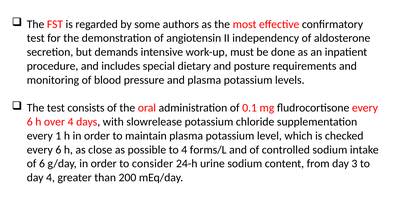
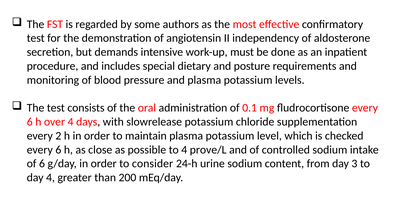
1: 1 -> 2
forms/L: forms/L -> prove/L
